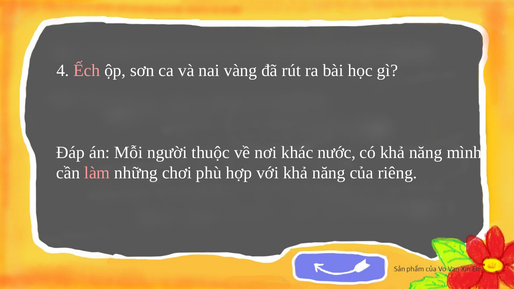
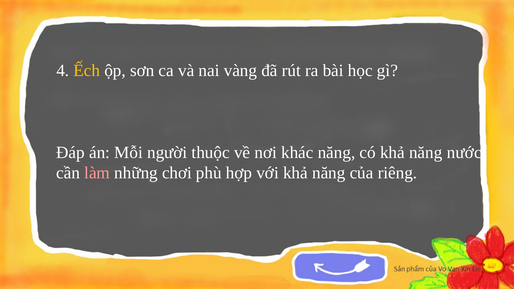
Ếch colour: pink -> yellow
khác nước: nước -> năng
mình: mình -> nước
